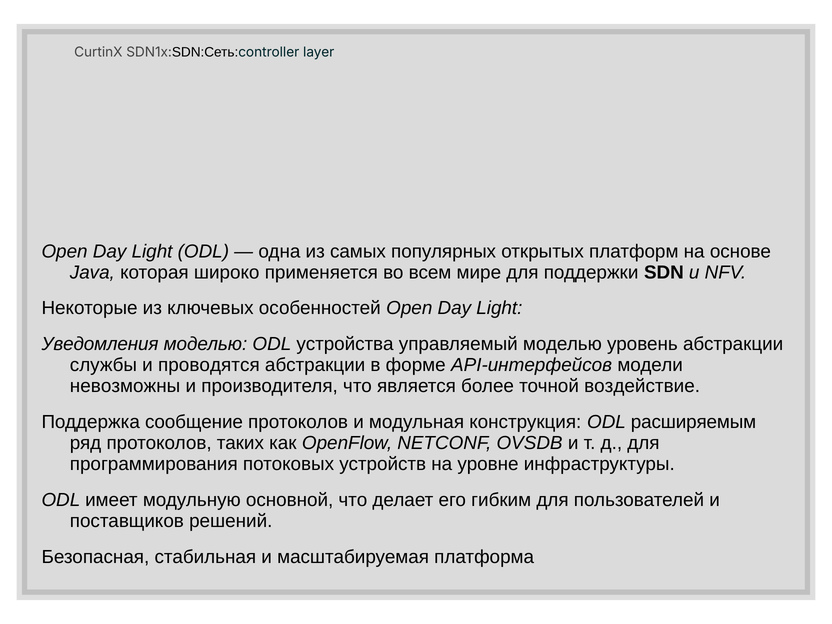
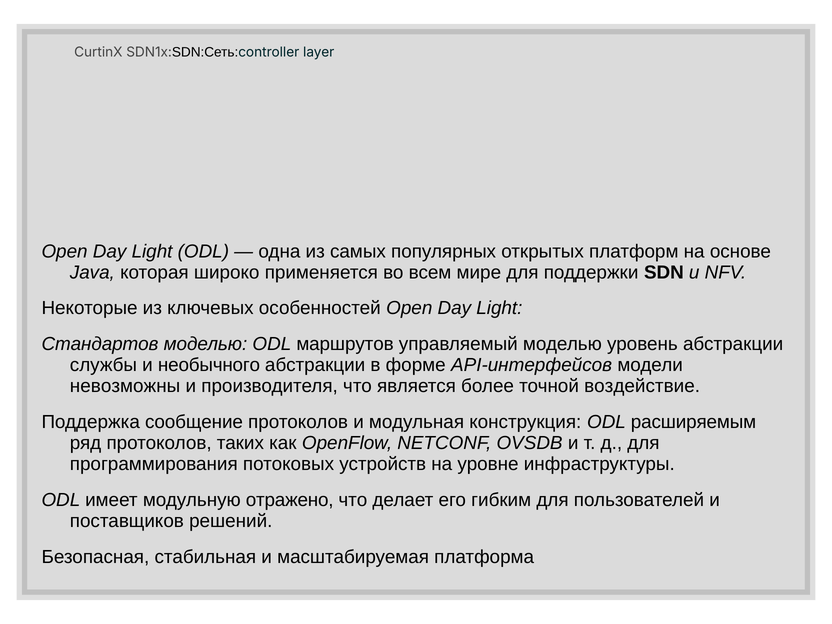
Уведомления: Уведомления -> Стандартов
устройства: устройства -> маршрутов
проводятся: проводятся -> необычного
основной: основной -> отражено
